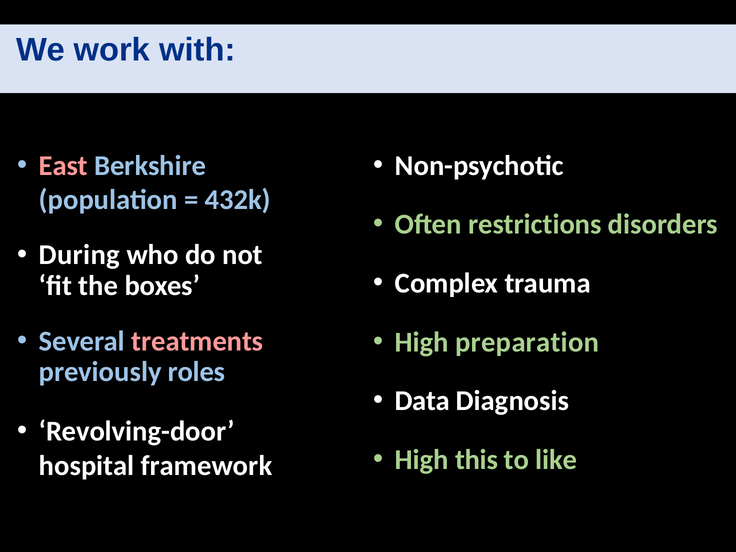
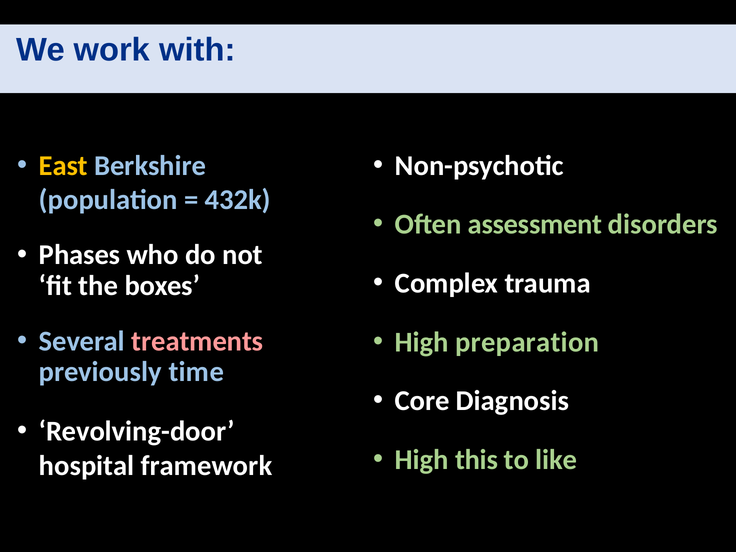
East colour: pink -> yellow
restrictions: restrictions -> assessment
During: During -> Phases
roles: roles -> time
Data: Data -> Core
